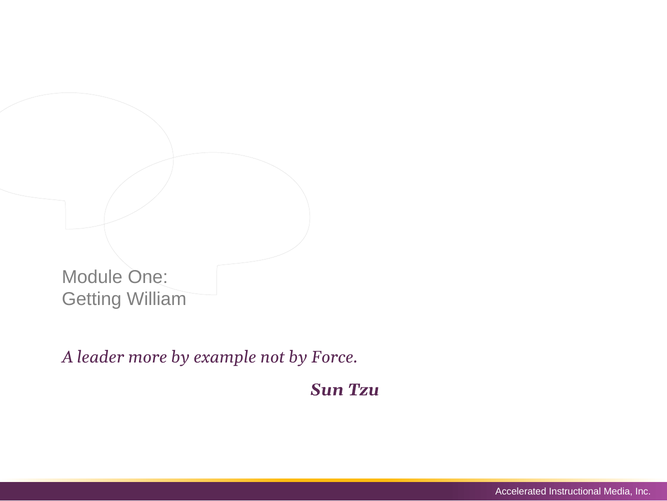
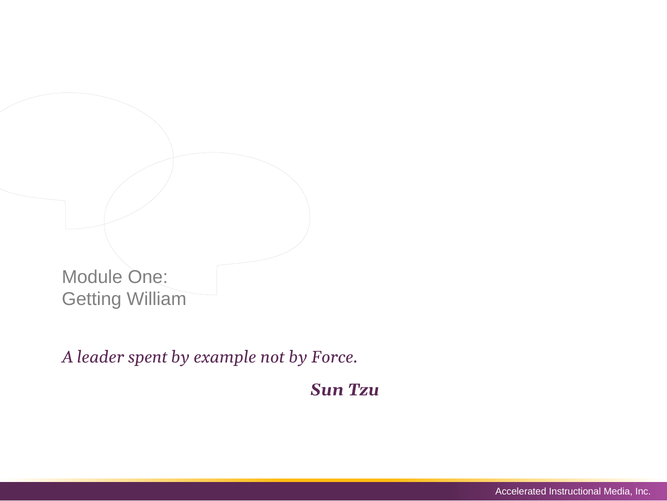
more: more -> spent
